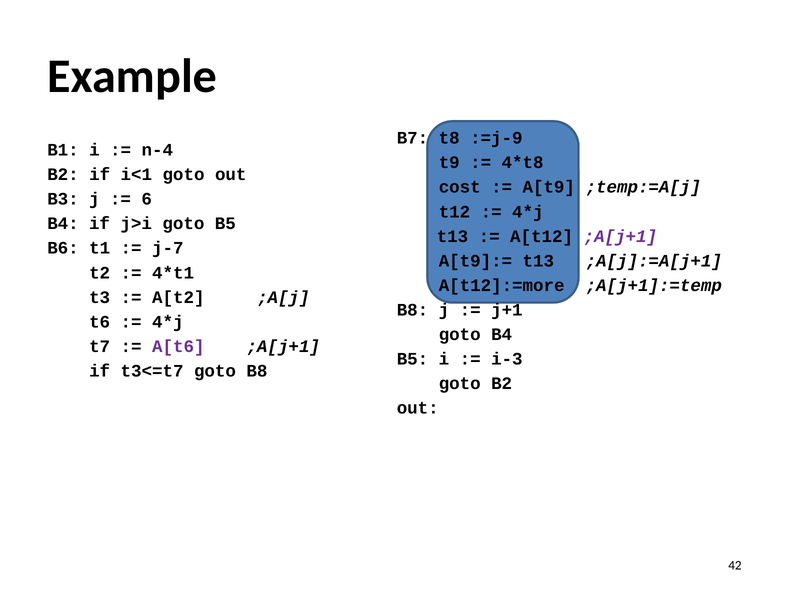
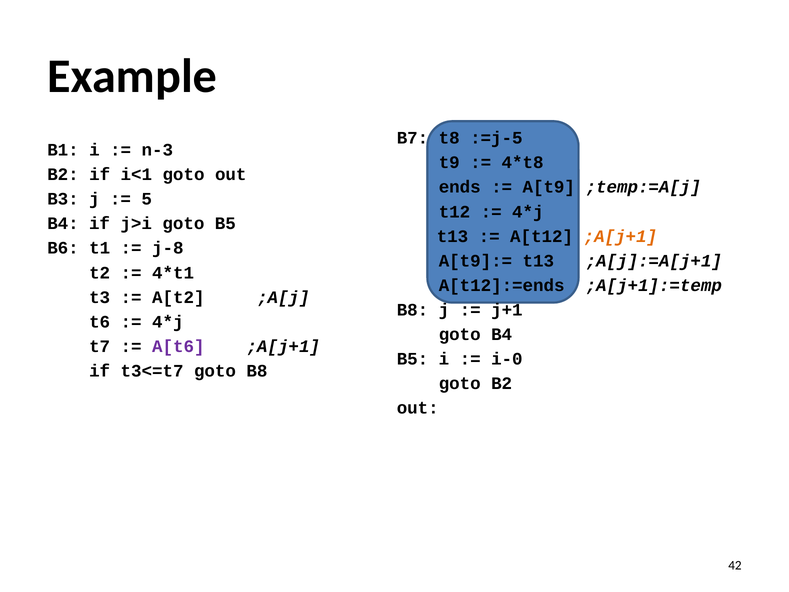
:=j-9: :=j-9 -> :=j-5
n-4: n-4 -> n-3
cost: cost -> ends
6: 6 -> 5
;A[j+1 at (620, 236) colour: purple -> orange
j-7: j-7 -> j-8
A[t12]:=more: A[t12]:=more -> A[t12]:=ends
i-3: i-3 -> i-0
